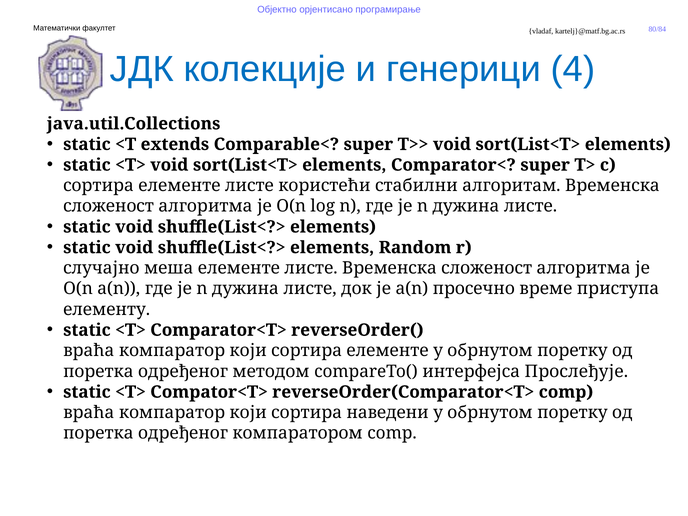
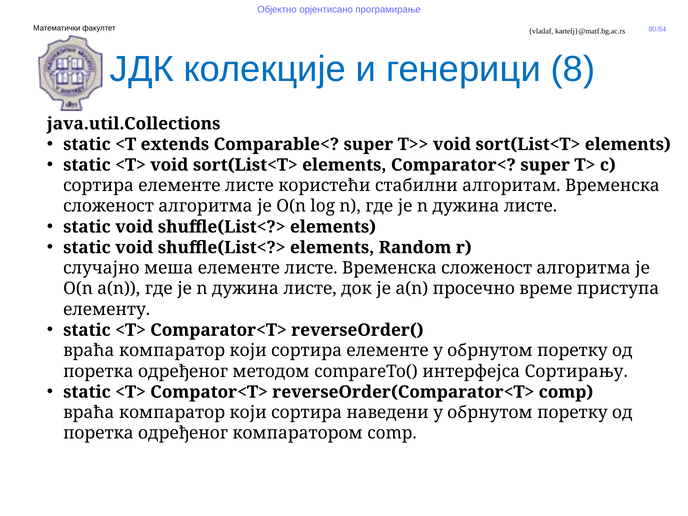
4: 4 -> 8
Прослеђује: Прослеђује -> Сортирању
